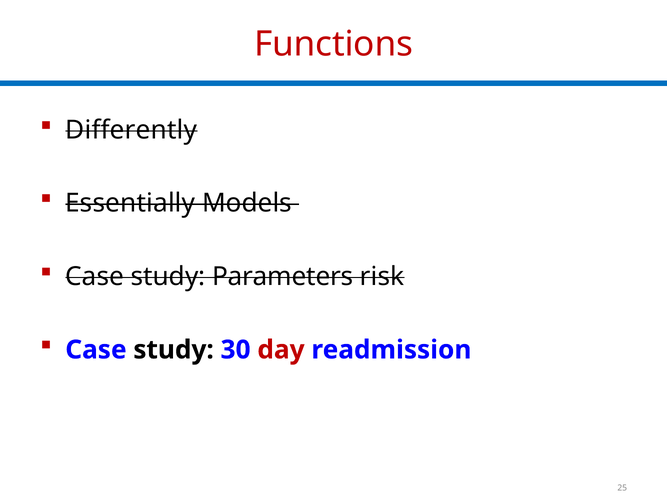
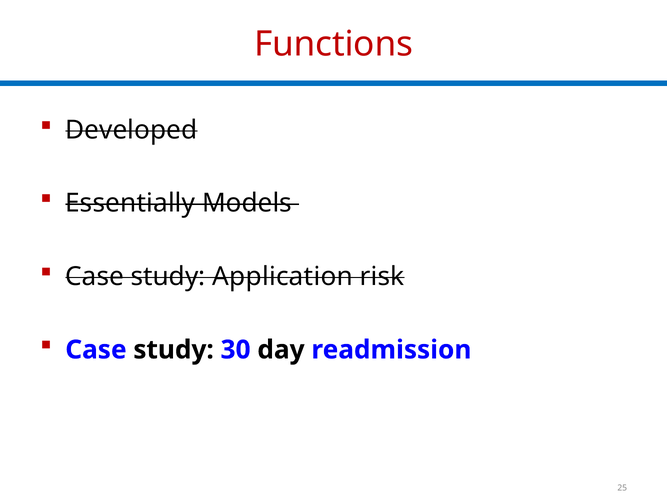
Differently: Differently -> Developed
Parameters: Parameters -> Application
day colour: red -> black
